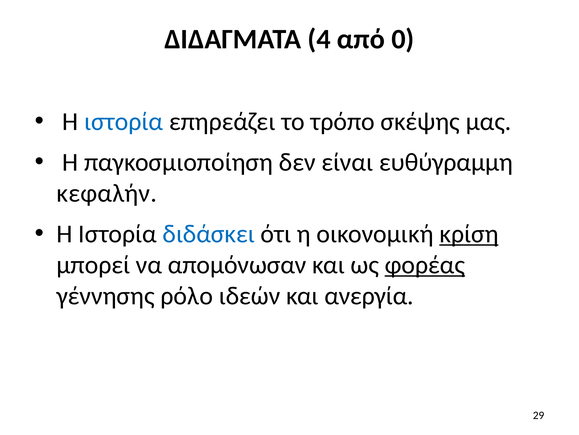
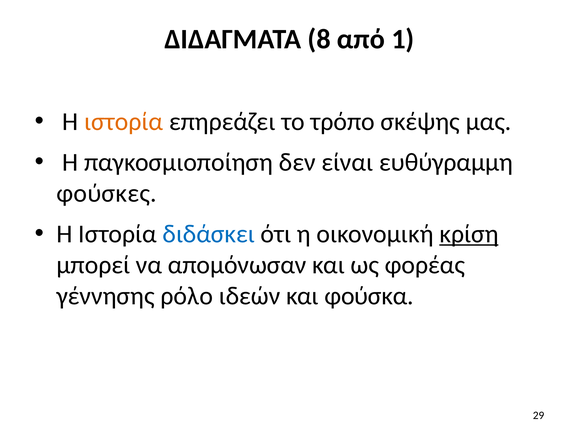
4: 4 -> 8
0: 0 -> 1
ιστορία at (124, 121) colour: blue -> orange
κεφαλήν: κεφαλήν -> φούσκες
φορέας underline: present -> none
ανεργία: ανεργία -> φούσκα
